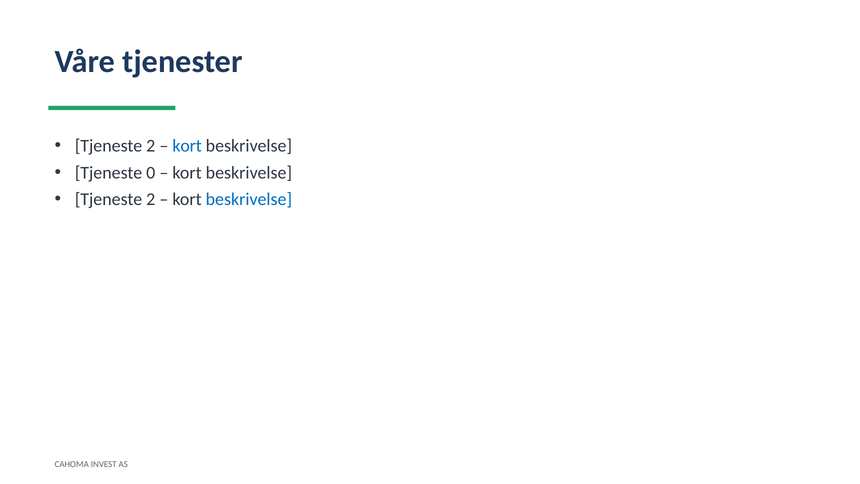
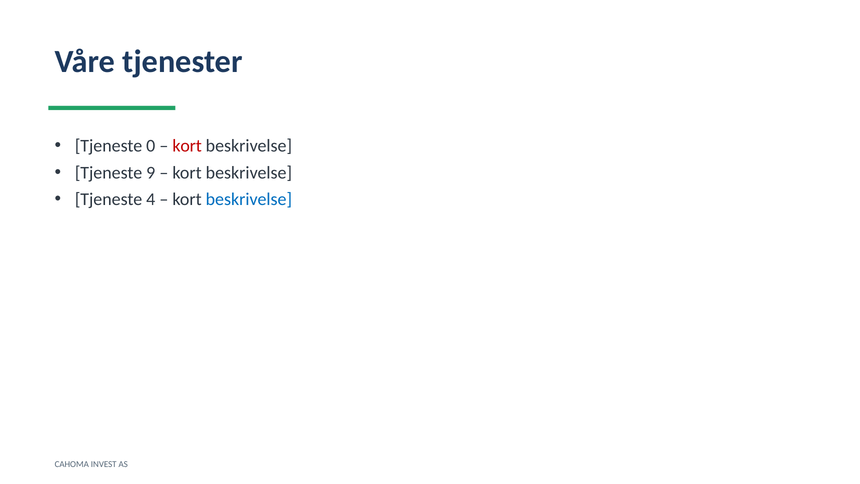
2 at (151, 146): 2 -> 0
kort at (187, 146) colour: blue -> red
0: 0 -> 9
2 at (151, 199): 2 -> 4
